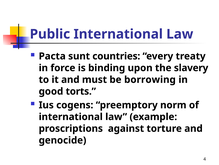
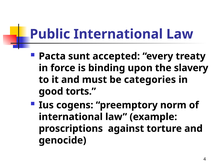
countries: countries -> accepted
borrowing: borrowing -> categories
